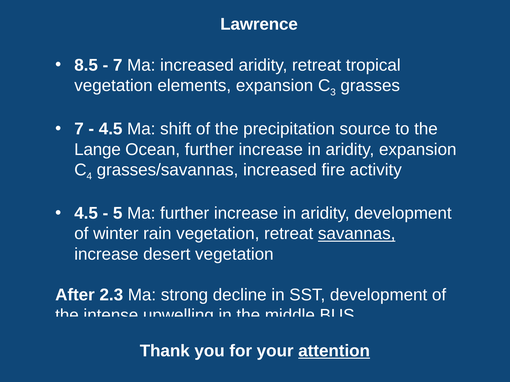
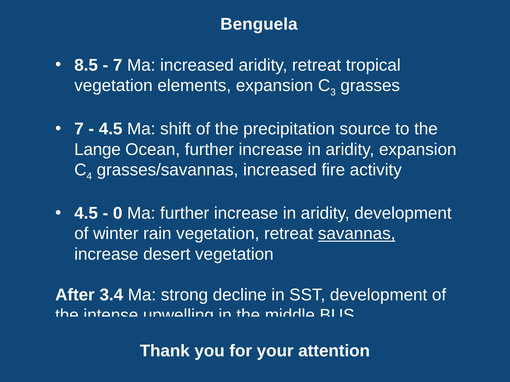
Lawrence: Lawrence -> Benguela
5: 5 -> 0
2.3: 2.3 -> 3.4
attention underline: present -> none
